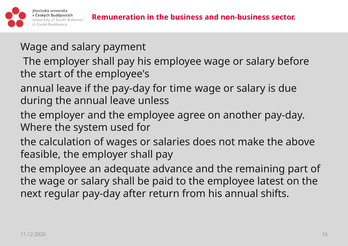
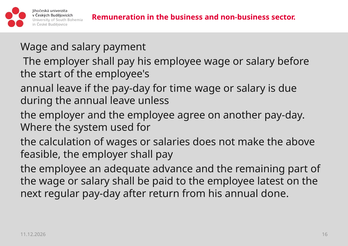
shifts: shifts -> done
